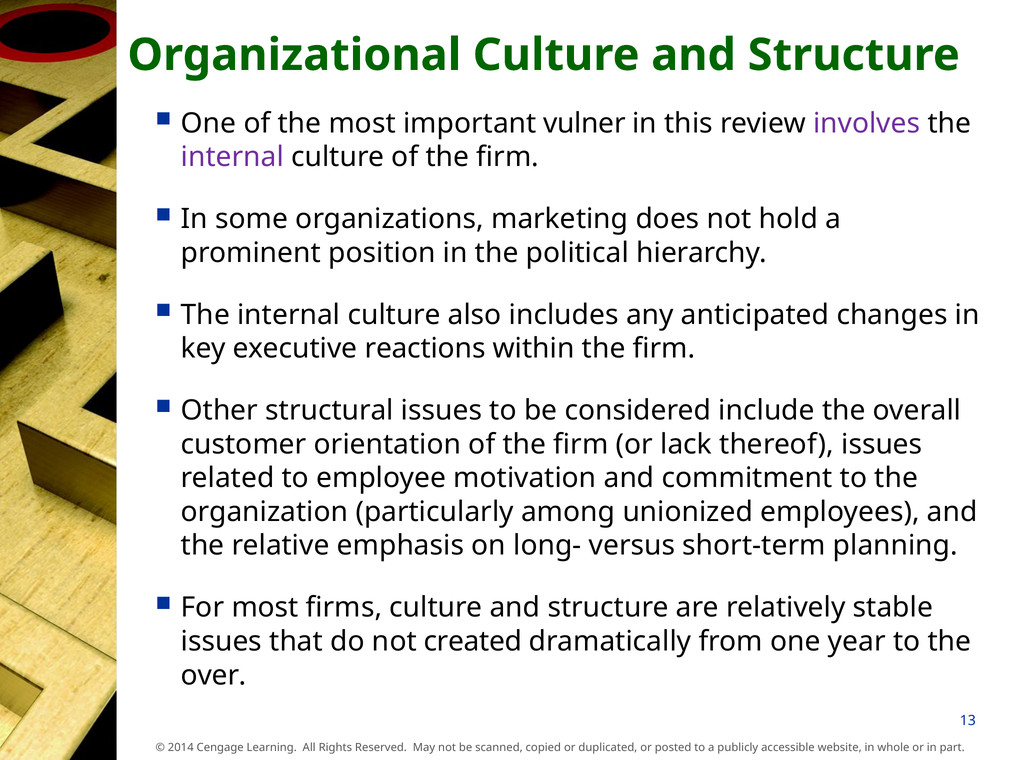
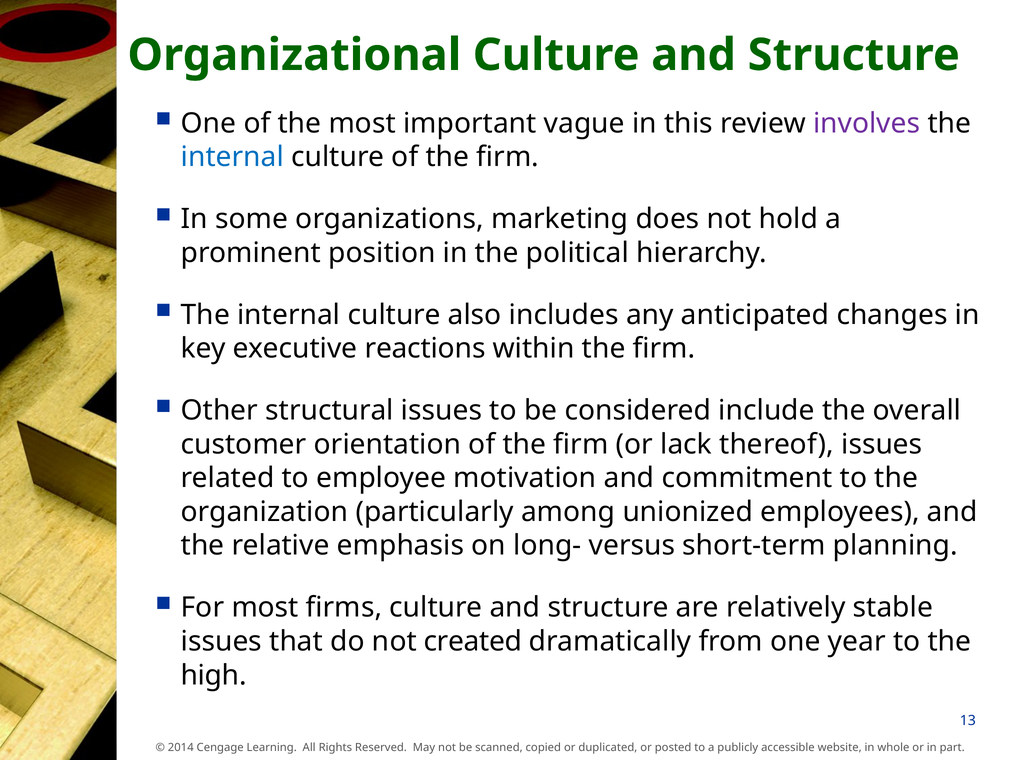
vulner: vulner -> vague
internal at (232, 157) colour: purple -> blue
over: over -> high
